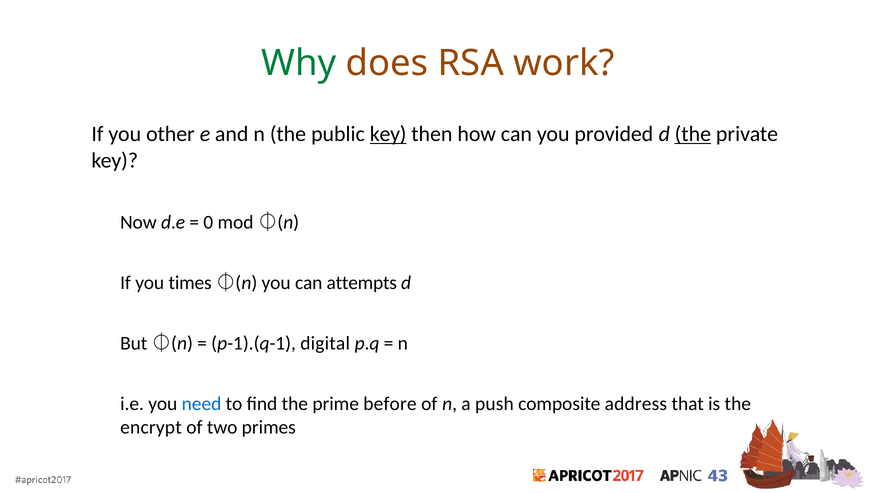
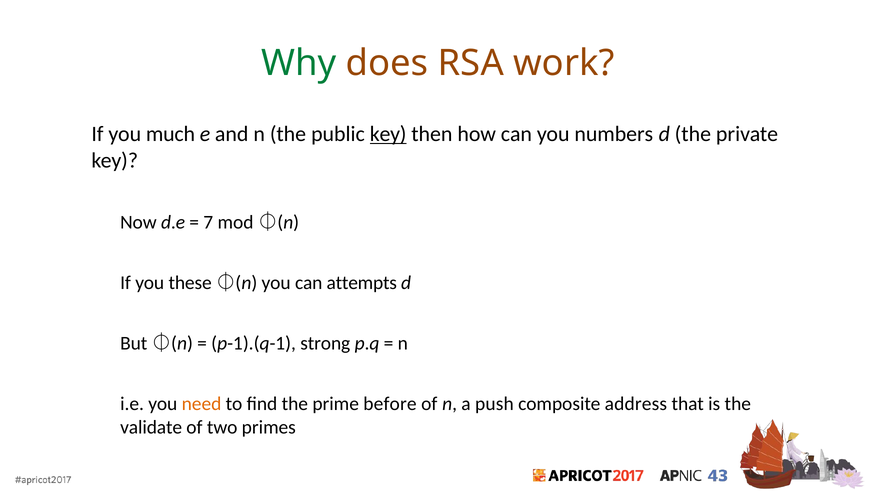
other: other -> much
provided: provided -> numbers
the at (693, 134) underline: present -> none
0: 0 -> 7
times: times -> these
digital: digital -> strong
need colour: blue -> orange
encrypt: encrypt -> validate
